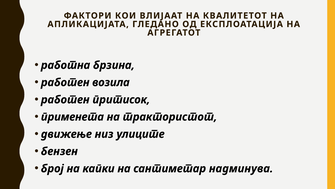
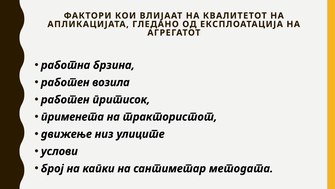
бензен: бензен -> услови
надминува: надминува -> методата
